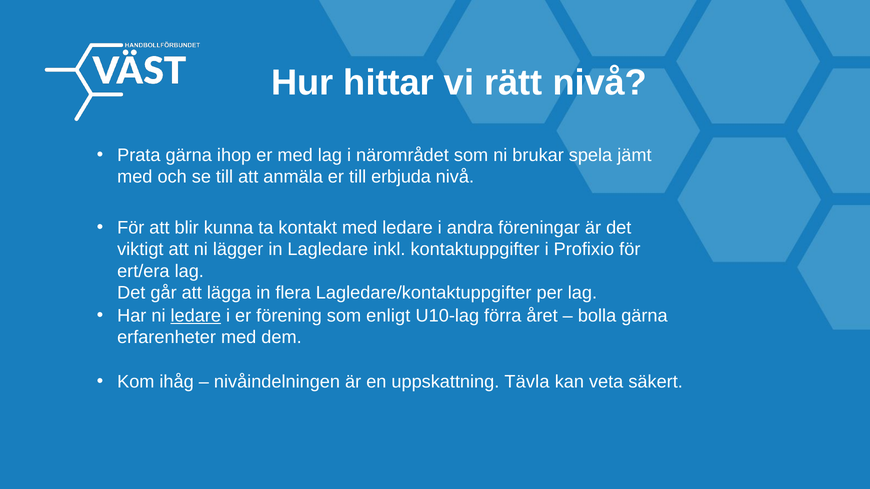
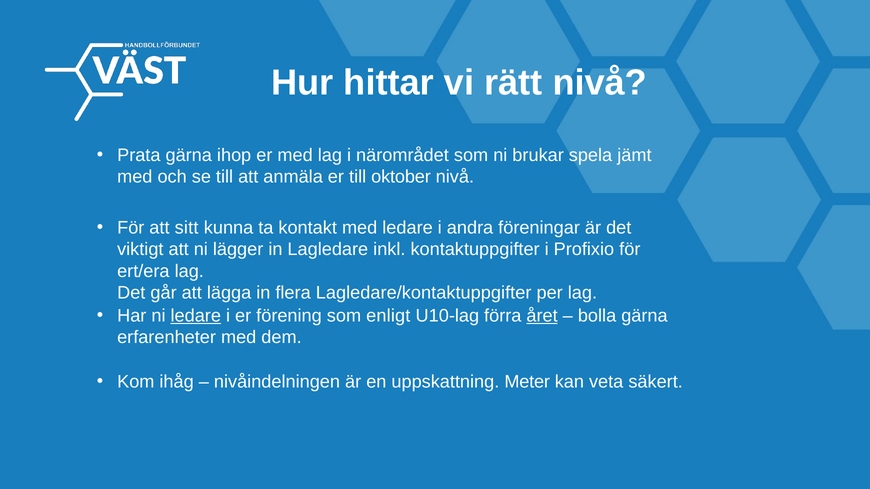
erbjuda: erbjuda -> oktober
blir: blir -> sitt
året underline: none -> present
Tävla: Tävla -> Meter
